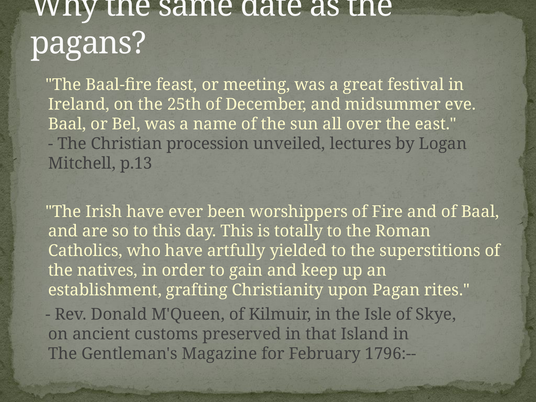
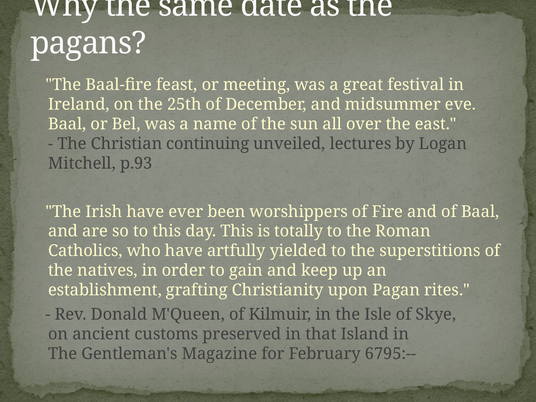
procession: procession -> continuing
p.13: p.13 -> p.93
1796:--: 1796:-- -> 6795:--
